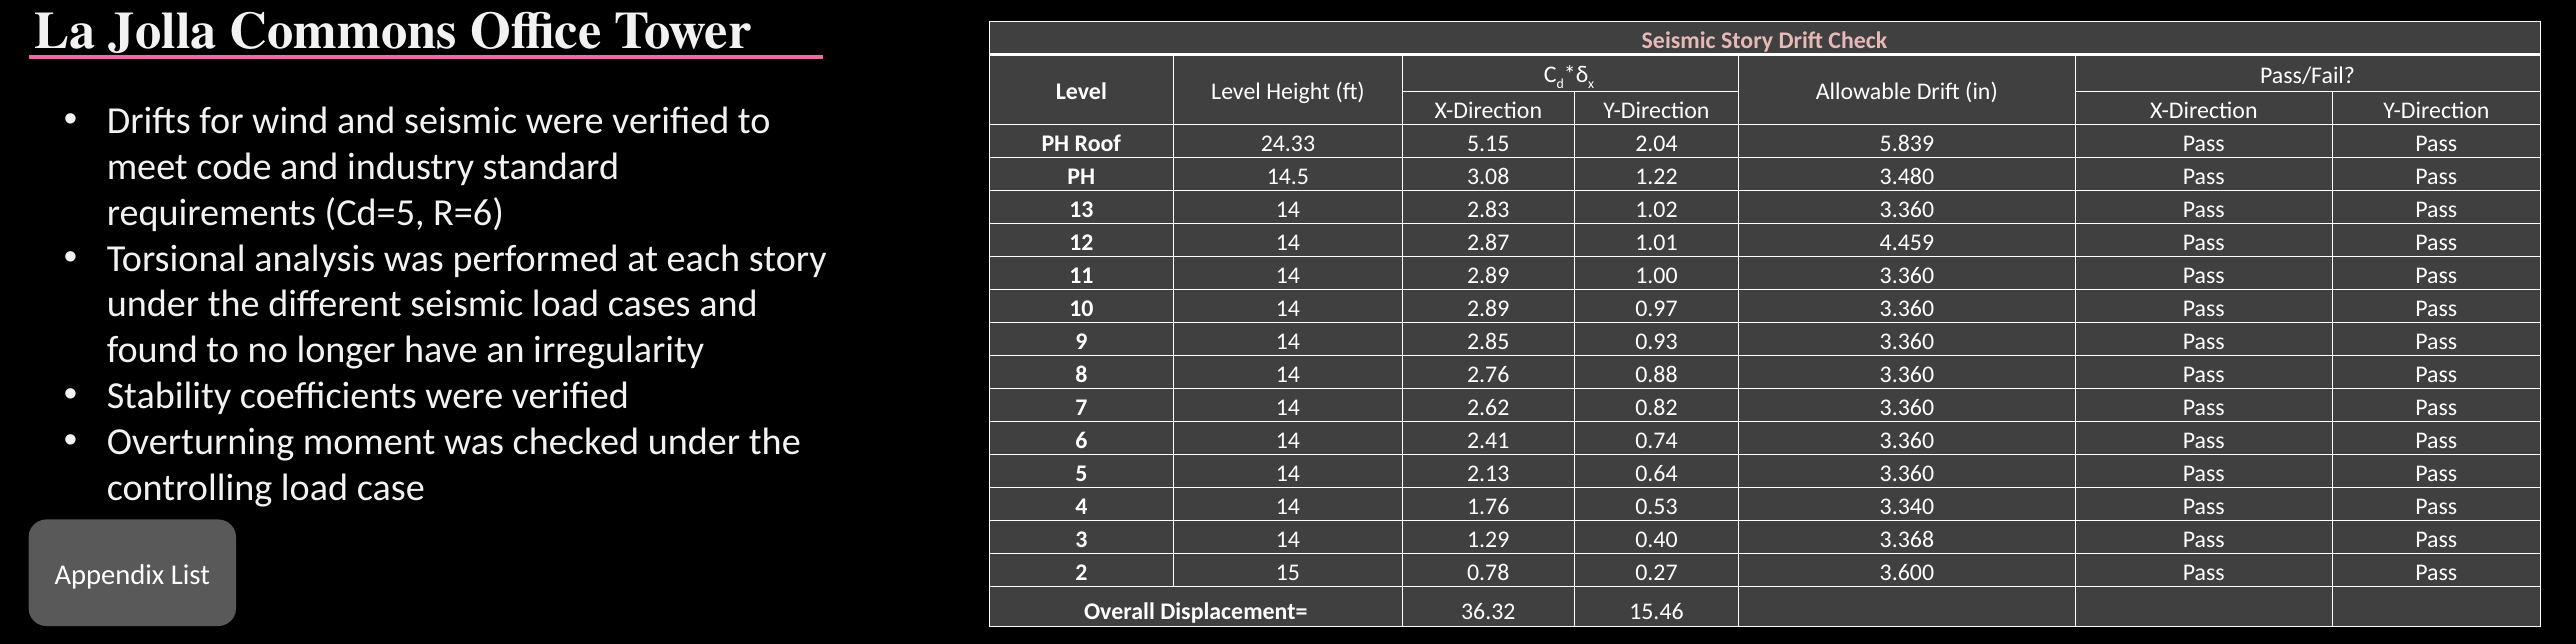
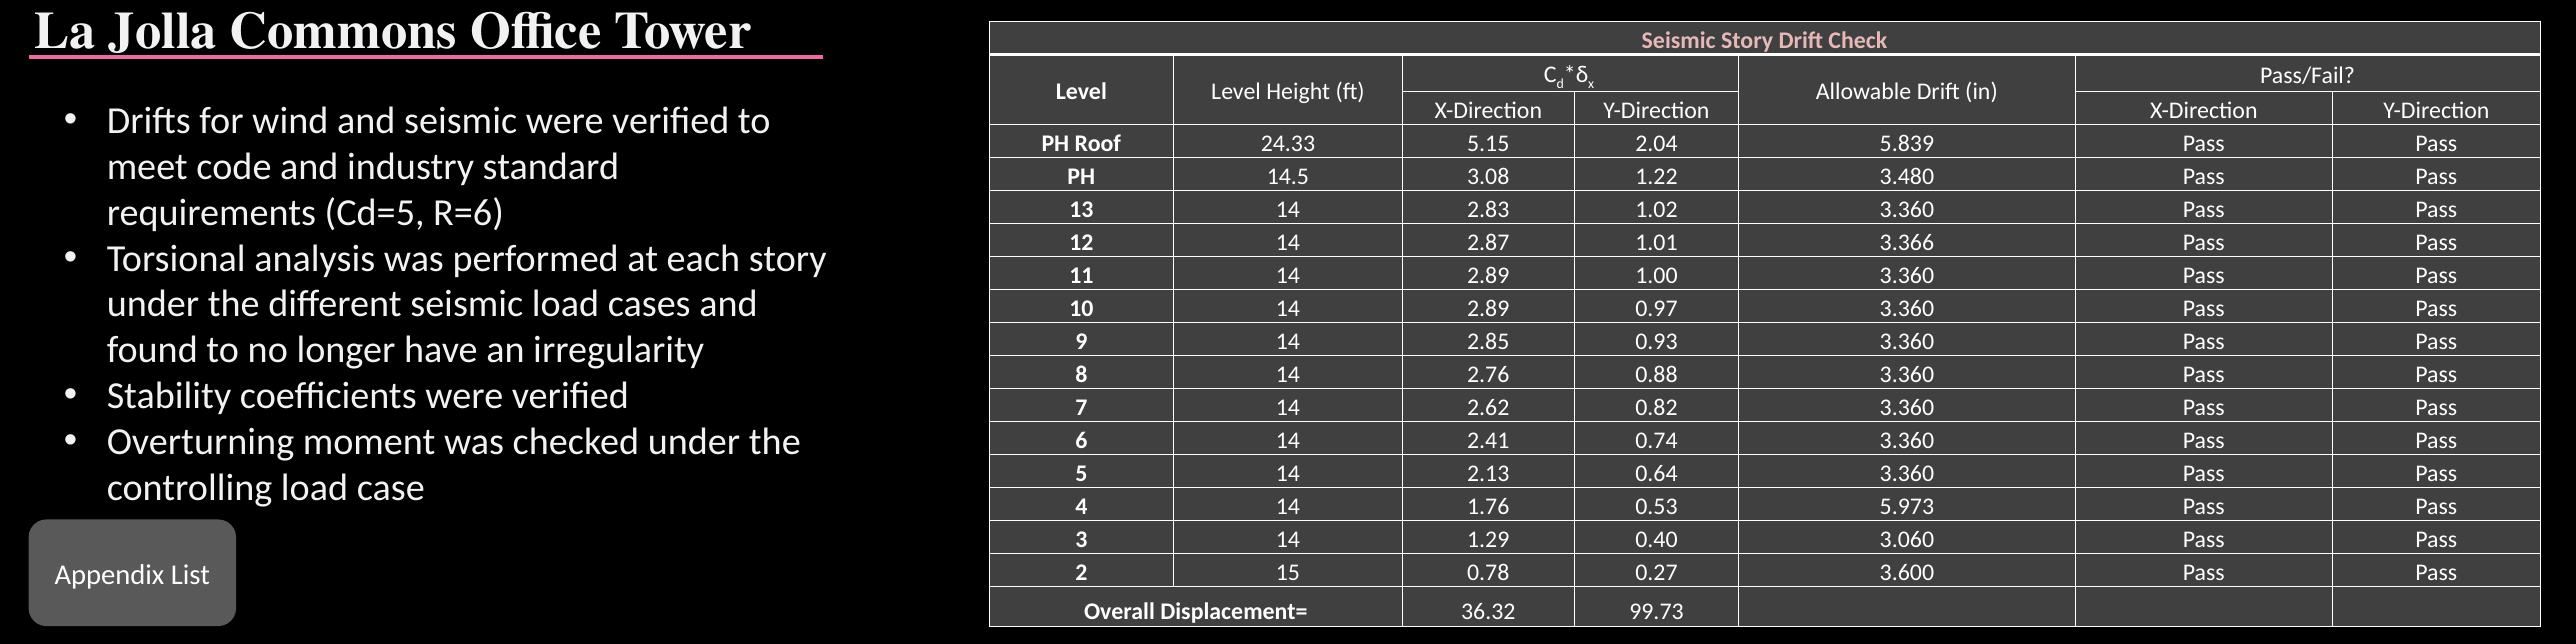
4.459: 4.459 -> 3.366
3.340: 3.340 -> 5.973
3.368: 3.368 -> 3.060
15.46: 15.46 -> 99.73
